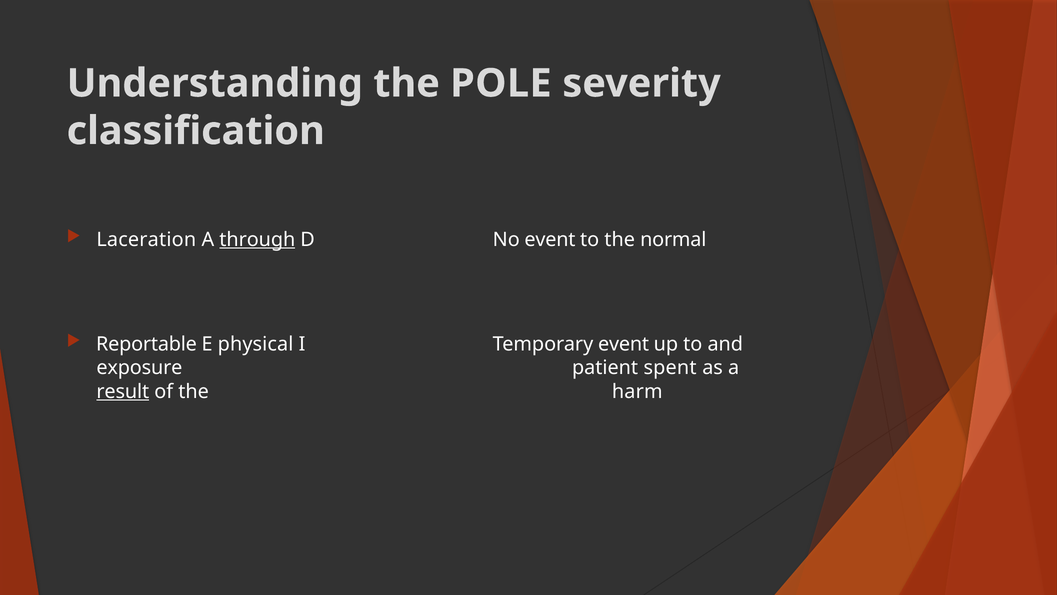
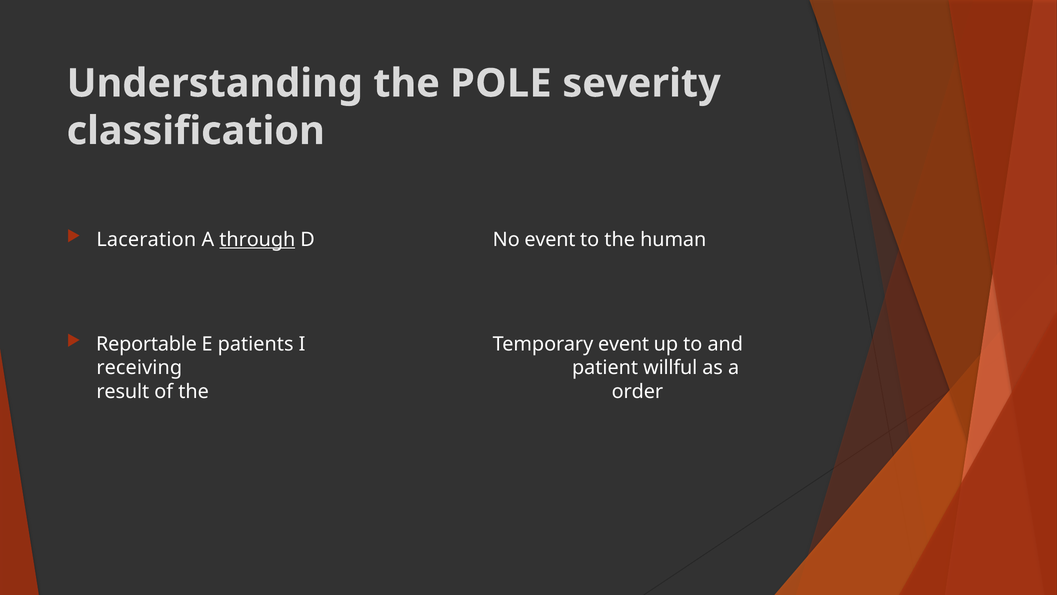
normal: normal -> human
physical: physical -> patients
exposure: exposure -> receiving
spent: spent -> willful
result underline: present -> none
harm: harm -> order
